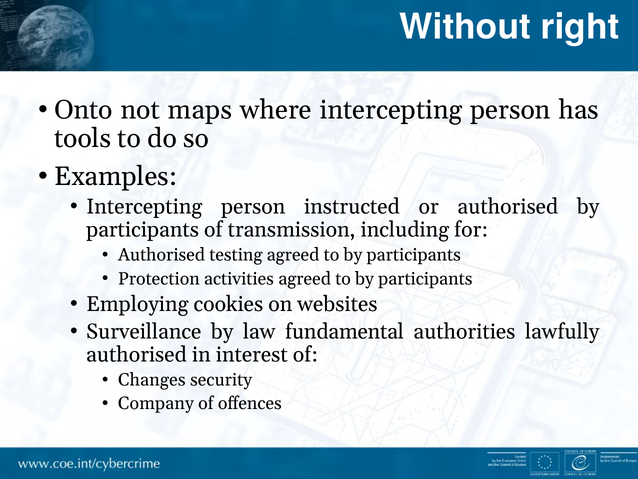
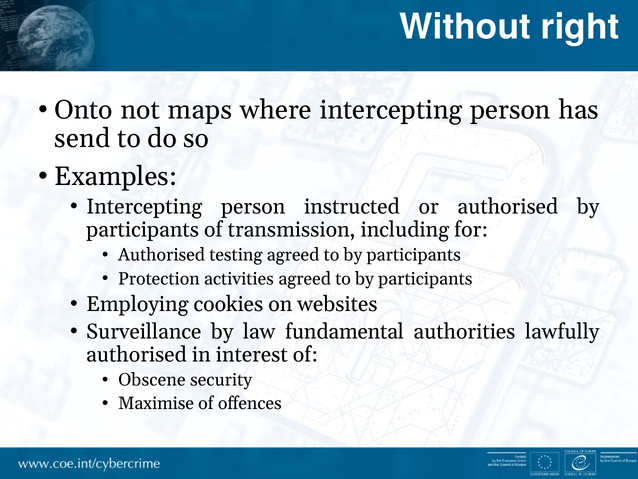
tools: tools -> send
Changes: Changes -> Obscene
Company: Company -> Maximise
